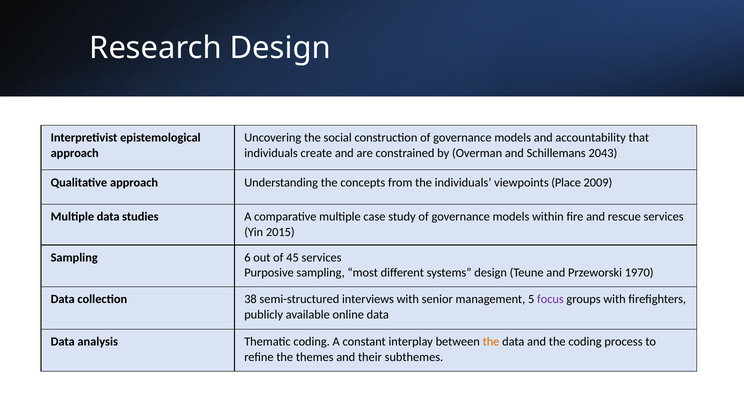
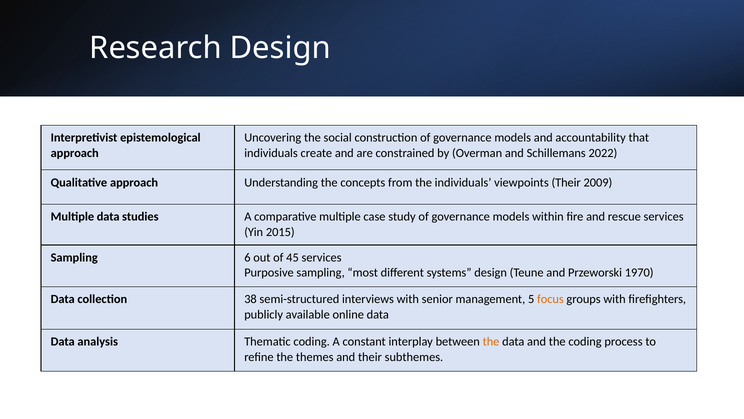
2043: 2043 -> 2022
viewpoints Place: Place -> Their
focus colour: purple -> orange
